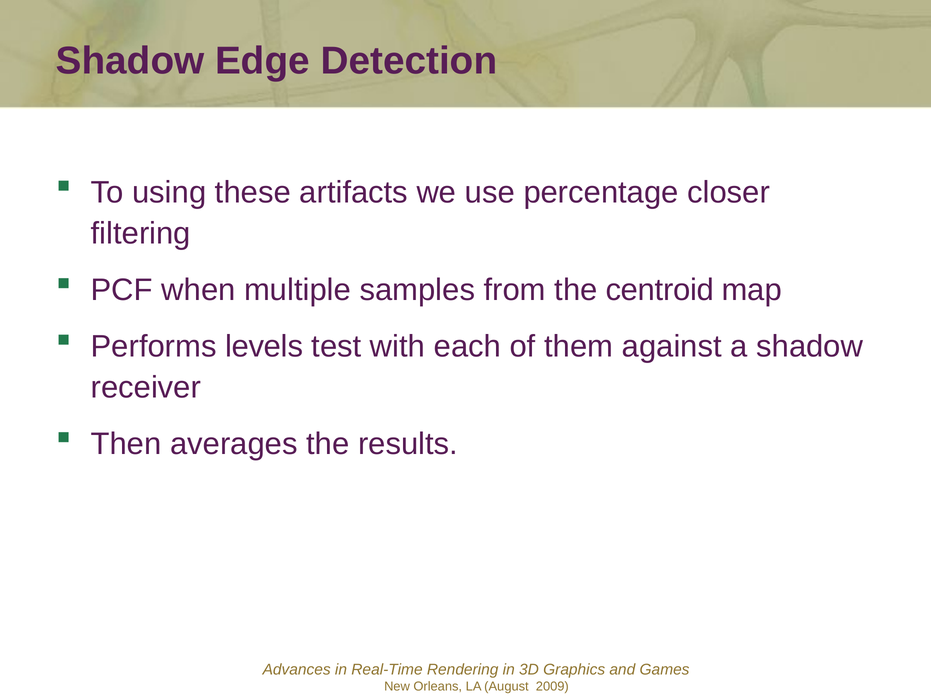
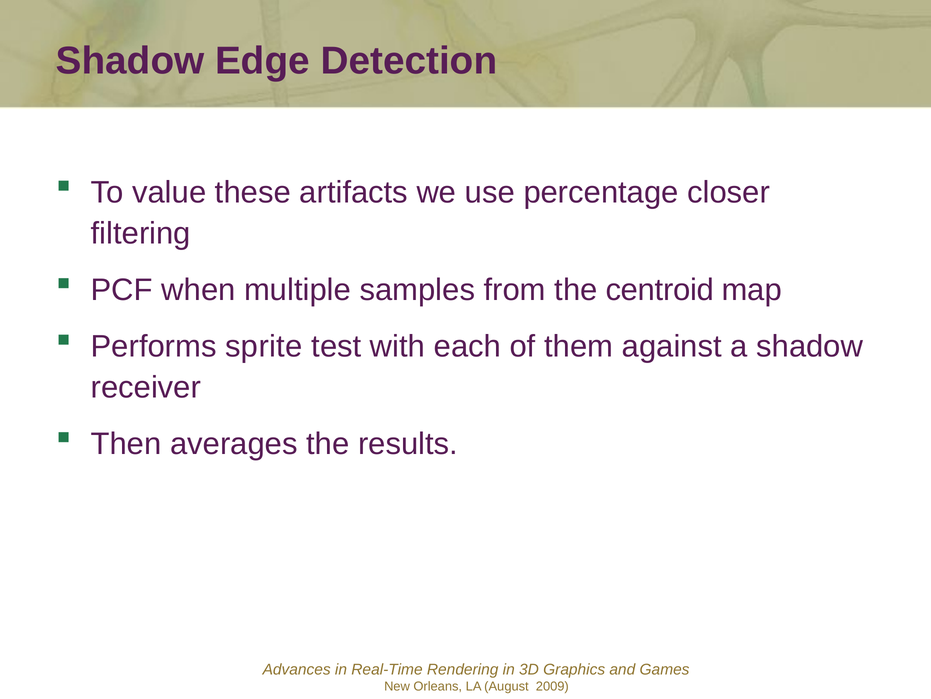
using: using -> value
levels: levels -> sprite
